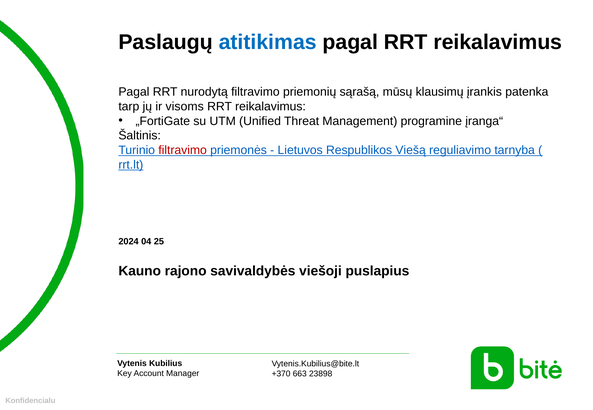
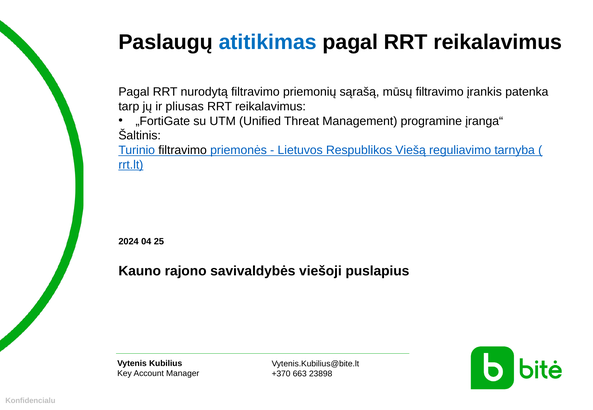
mūsų klausimų: klausimų -> filtravimo
visoms: visoms -> pliusas
filtravimo at (183, 150) colour: red -> black
